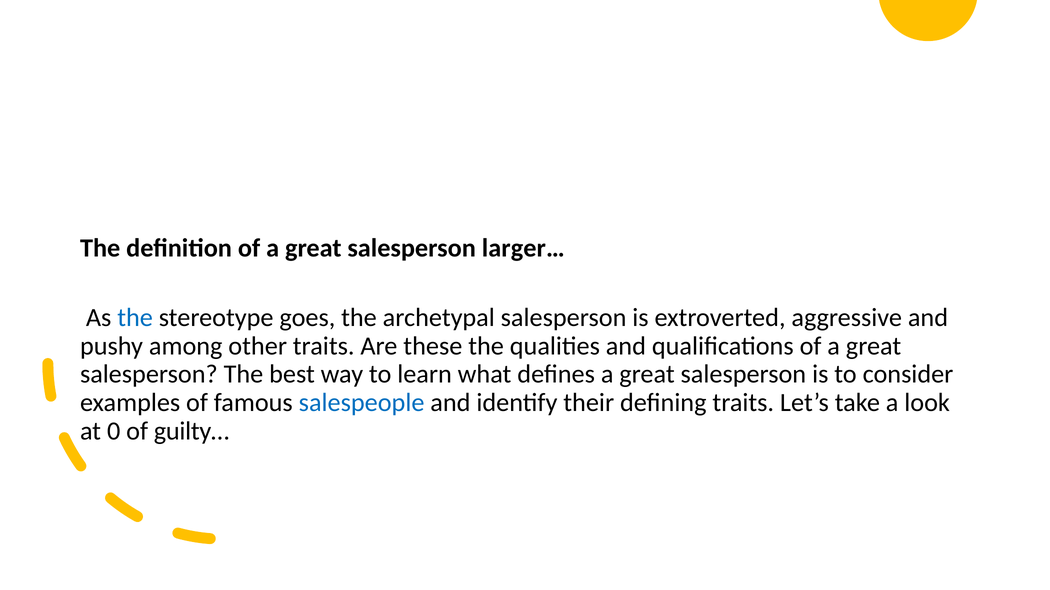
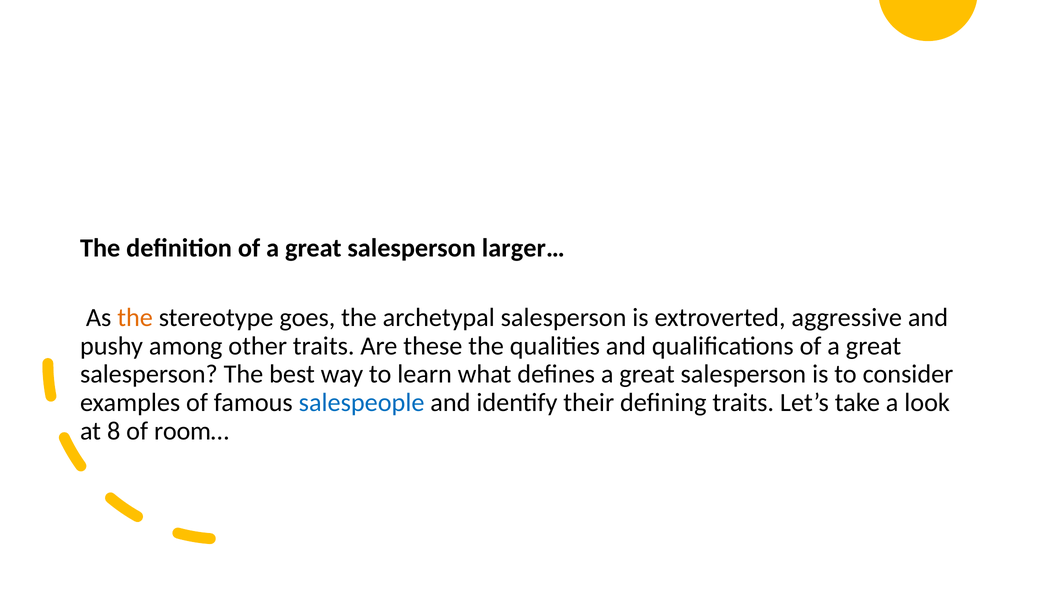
the at (135, 318) colour: blue -> orange
0: 0 -> 8
guilty…: guilty… -> room…
